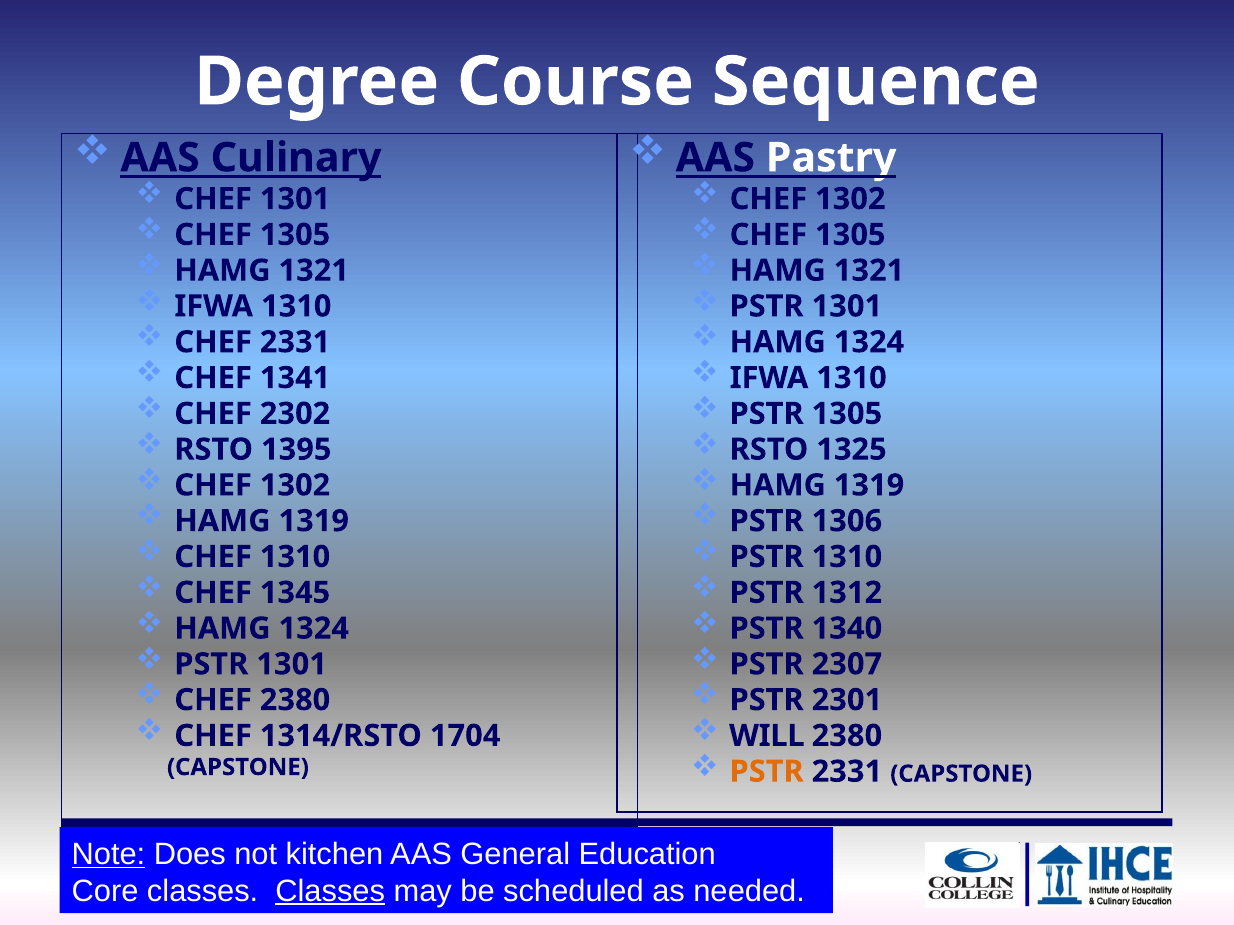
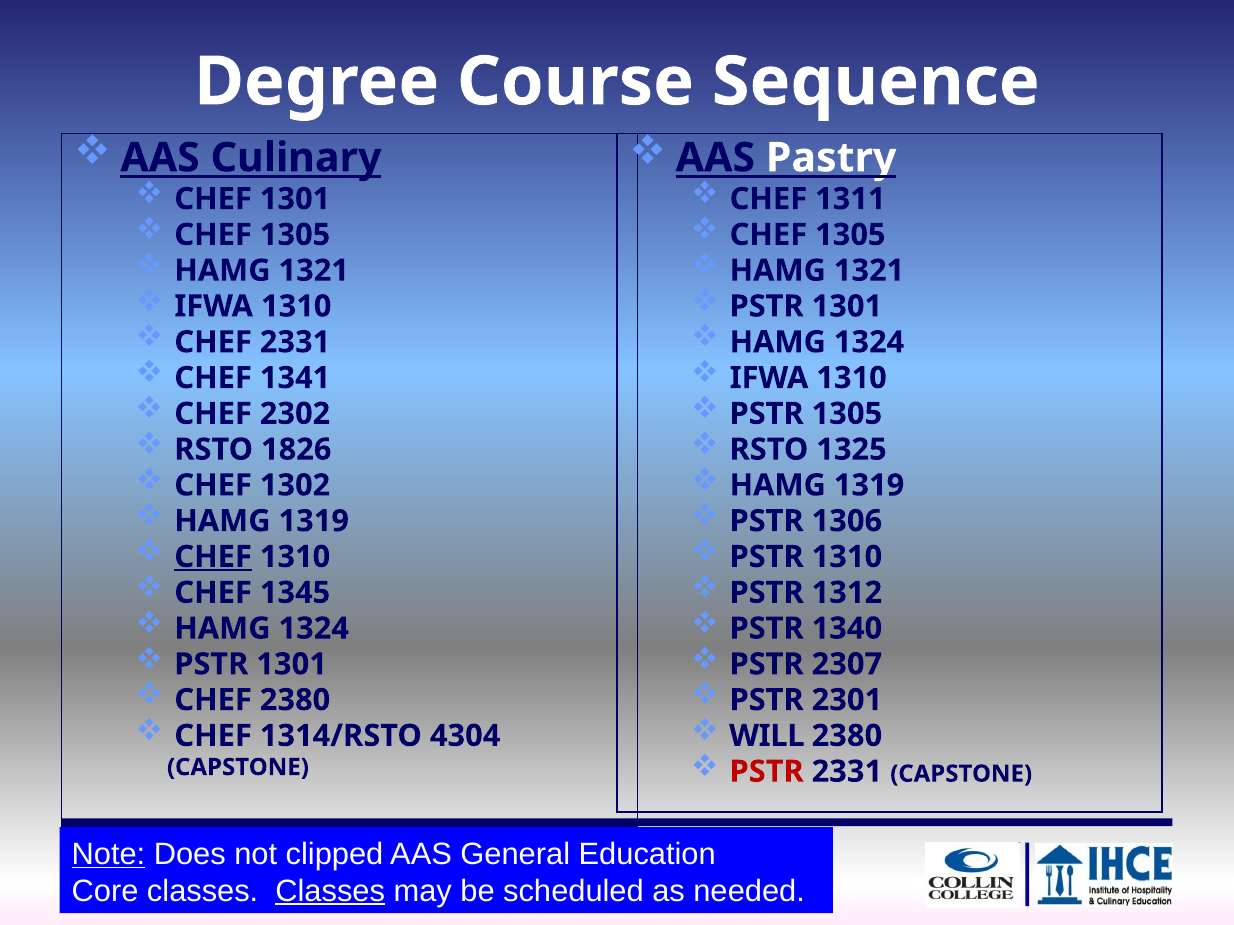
1302 at (850, 199): 1302 -> 1311
1395: 1395 -> 1826
CHEF at (213, 557) underline: none -> present
1704: 1704 -> 4304
PSTR at (767, 772) colour: orange -> red
kitchen: kitchen -> clipped
